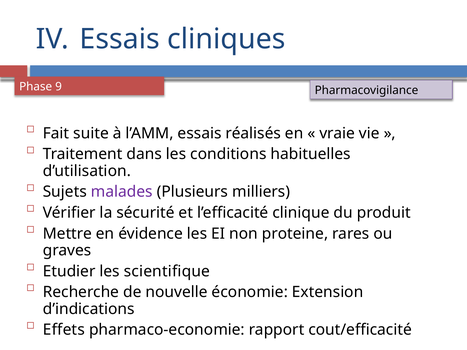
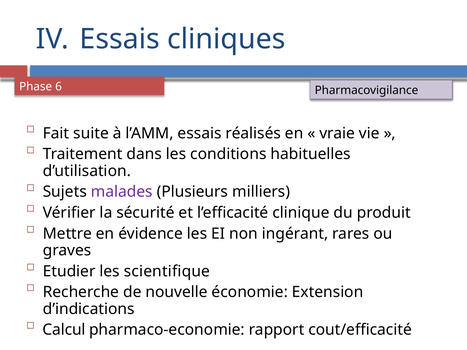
9: 9 -> 6
proteine: proteine -> ingérant
Effets: Effets -> Calcul
